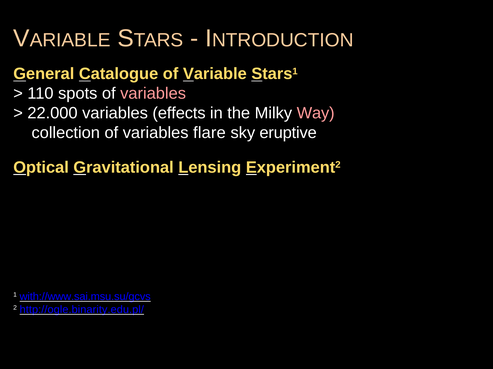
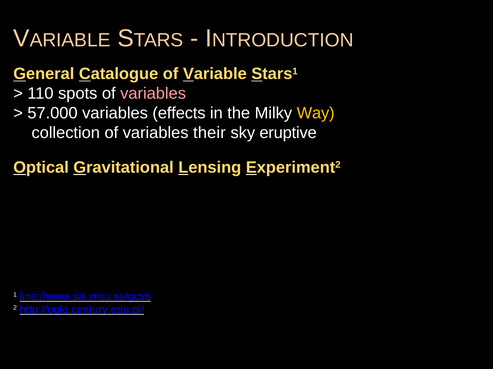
22.000: 22.000 -> 57.000
Way colour: pink -> yellow
flare: flare -> their
with://www.sai.msu.su/gcvs: with://www.sai.msu.su/gcvs -> line://www.sai.msu.su/gcvs
http://ogle.binarity.edu.pl/: http://ogle.binarity.edu.pl/ -> http://ogle.century.edu.pl/
